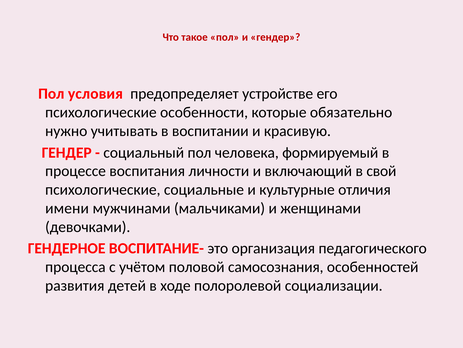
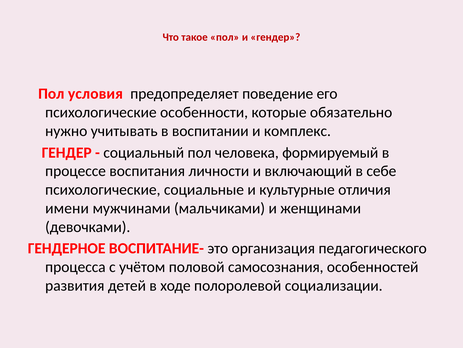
устройстве: устройстве -> поведение
красивую: красивую -> комплекс
свой: свой -> себе
